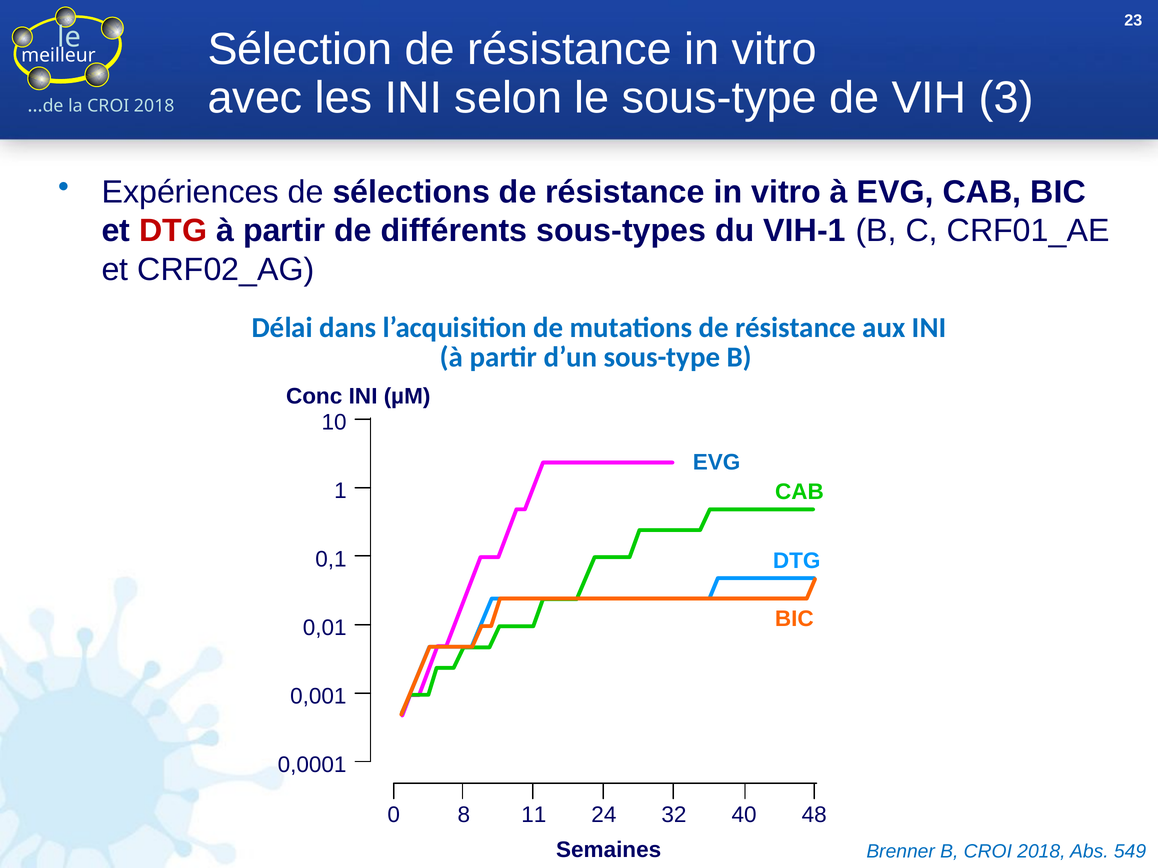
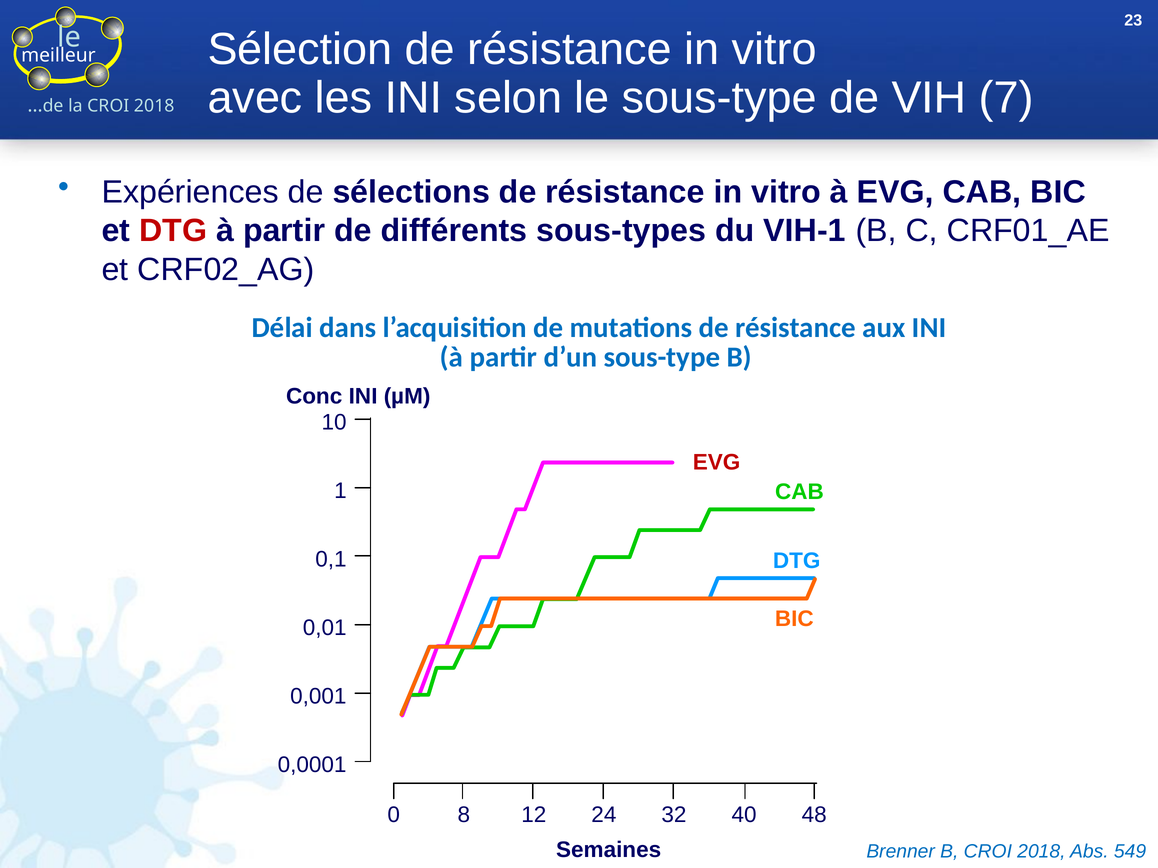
3: 3 -> 7
EVG at (717, 463) colour: blue -> red
11: 11 -> 12
